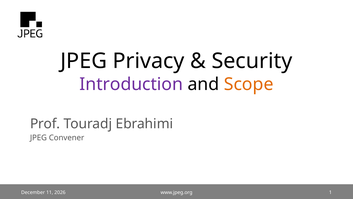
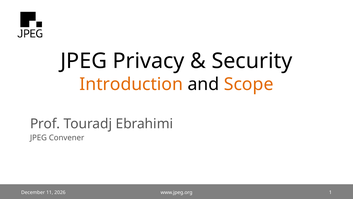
Introduction colour: purple -> orange
